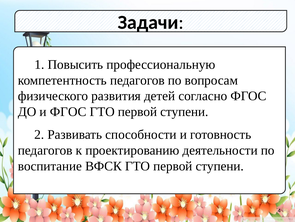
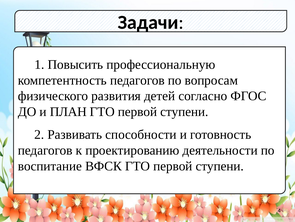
и ФГОС: ФГОС -> ПЛАН
